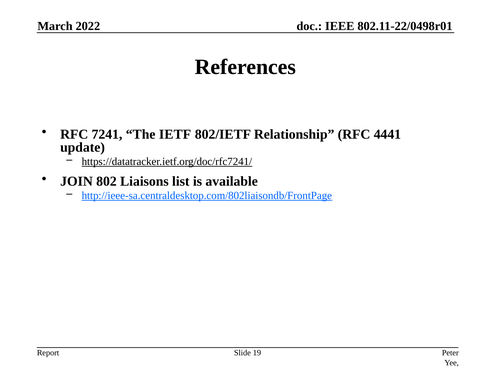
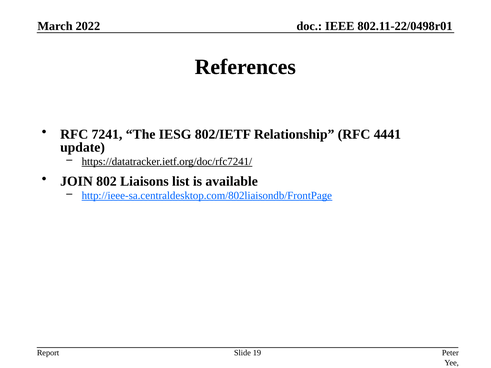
IETF: IETF -> IESG
